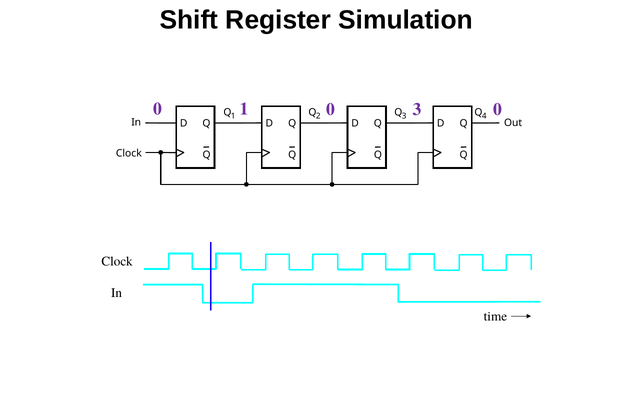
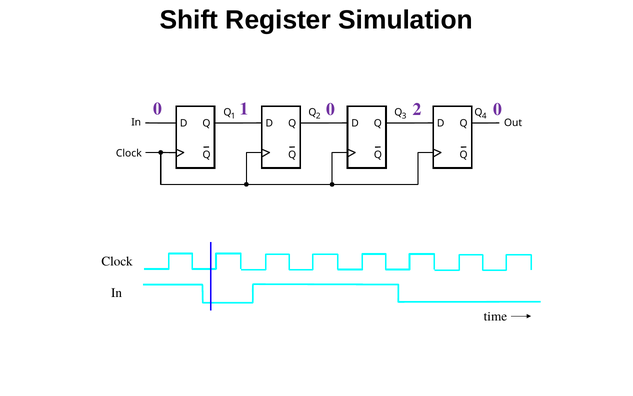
0 3: 3 -> 2
